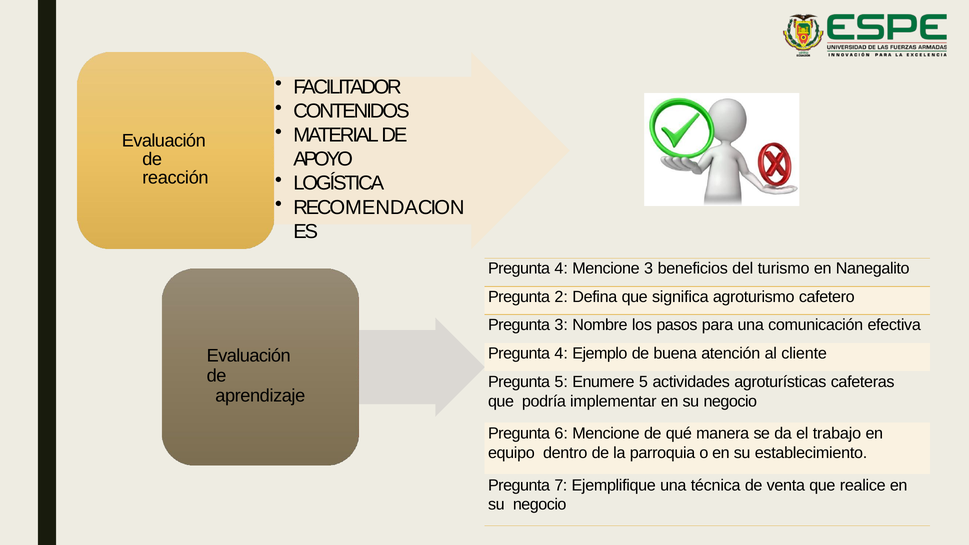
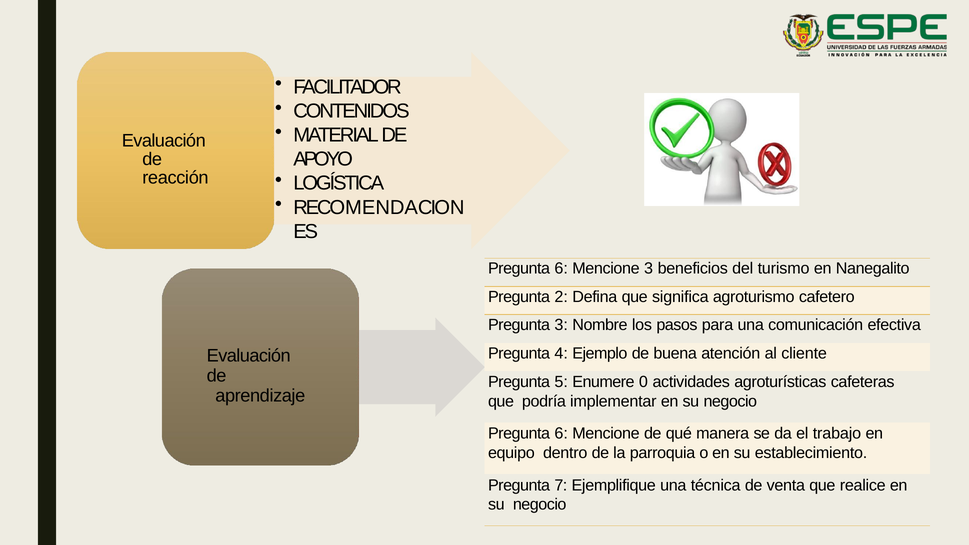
4 at (561, 269): 4 -> 6
Enumere 5: 5 -> 0
